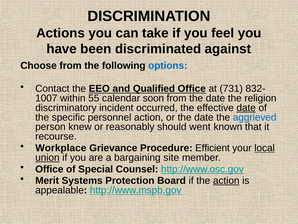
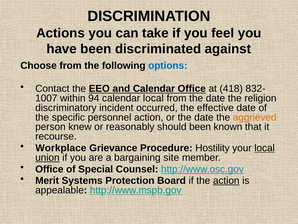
and Qualified: Qualified -> Calendar
731: 731 -> 418
55: 55 -> 94
calendar soon: soon -> local
date at (246, 108) underline: present -> none
aggrieved colour: blue -> orange
should went: went -> been
Efficient: Efficient -> Hostility
